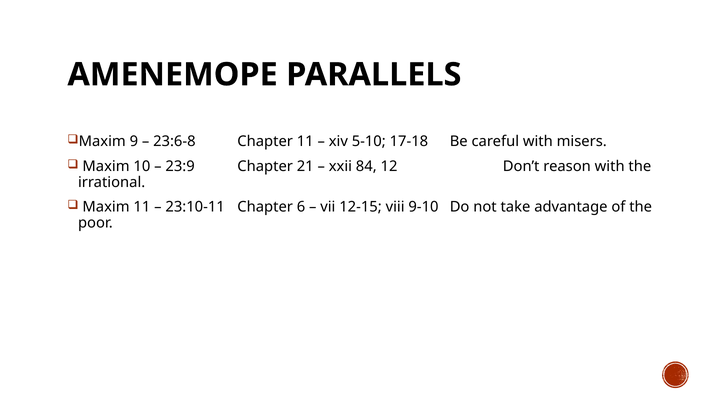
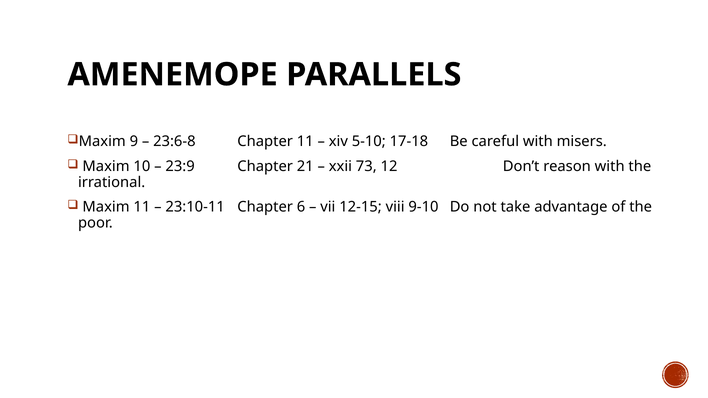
84: 84 -> 73
